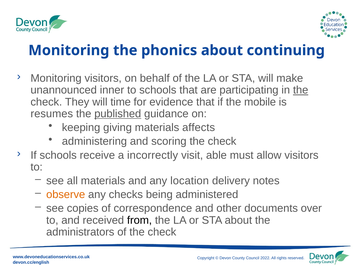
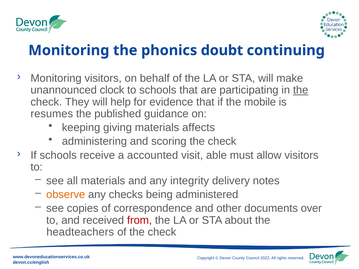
phonics about: about -> doubt
inner: inner -> clock
time: time -> help
published underline: present -> none
incorrectly: incorrectly -> accounted
location: location -> integrity
from colour: black -> red
administrators: administrators -> headteachers
